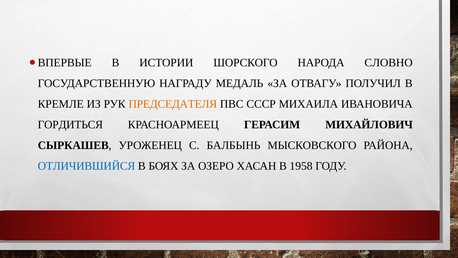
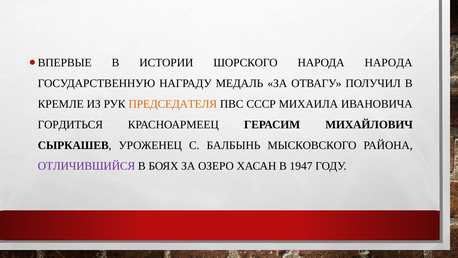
НАРОДА СЛОВНО: СЛОВНО -> НАРОДА
ОТЛИЧИВШИЙСЯ colour: blue -> purple
1958: 1958 -> 1947
